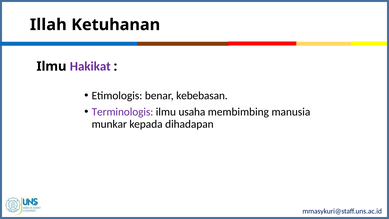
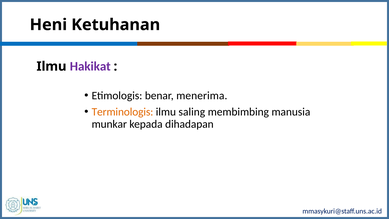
Illah: Illah -> Heni
kebebasan: kebebasan -> menerima
Terminologis colour: purple -> orange
usaha: usaha -> saling
